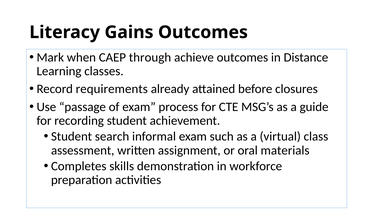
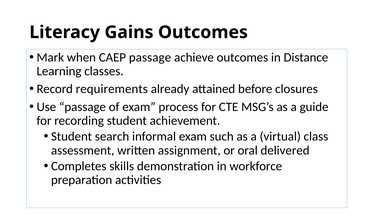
CAEP through: through -> passage
materials: materials -> delivered
